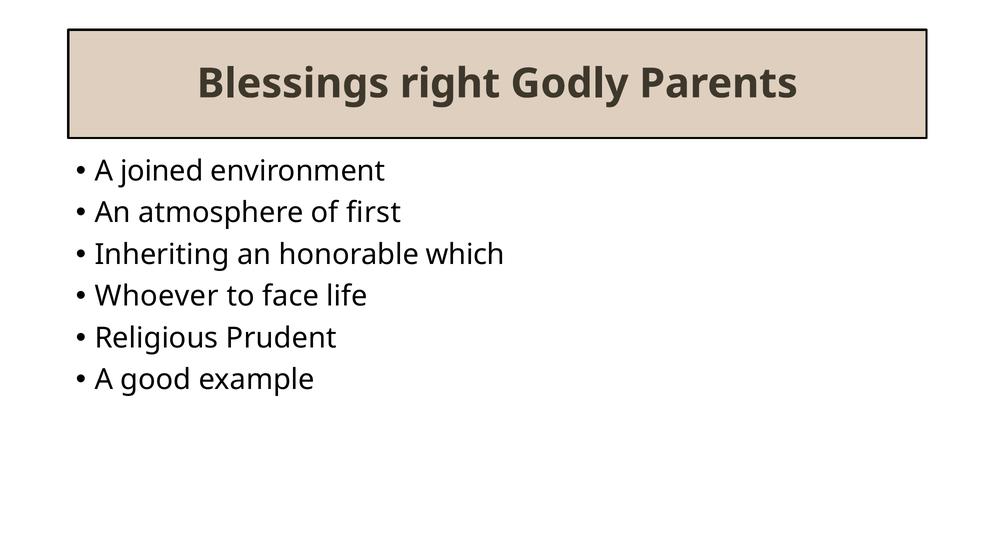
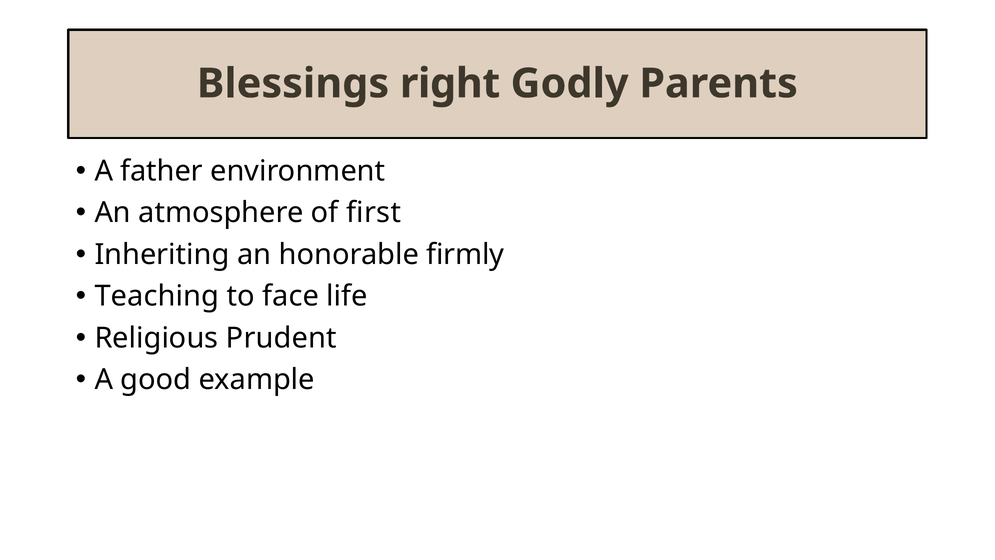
joined: joined -> father
which: which -> firmly
Whoever: Whoever -> Teaching
